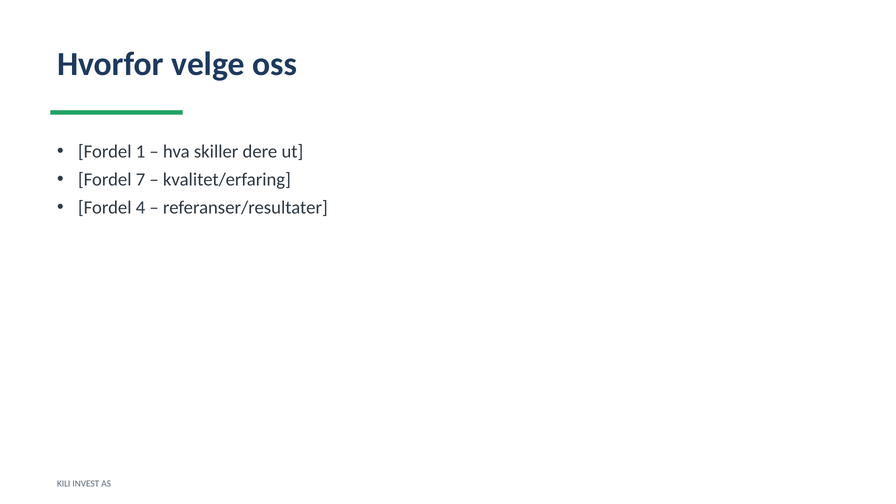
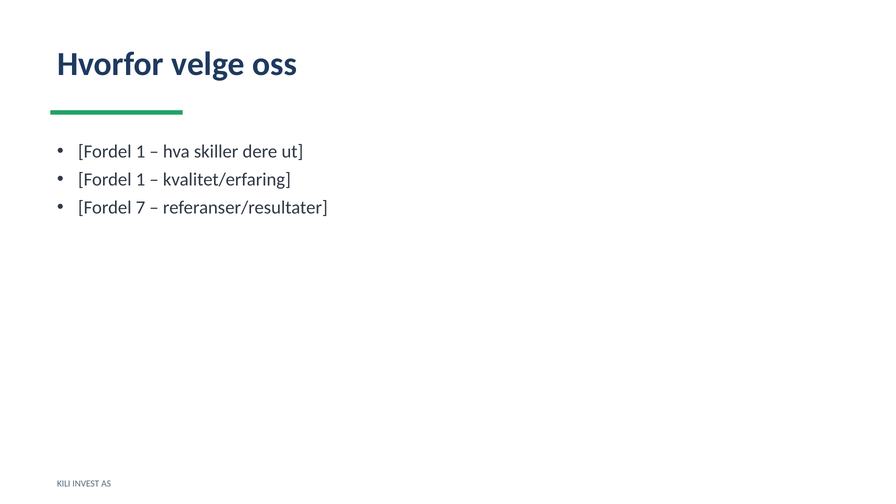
7 at (141, 180): 7 -> 1
4: 4 -> 7
